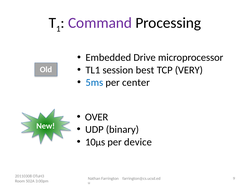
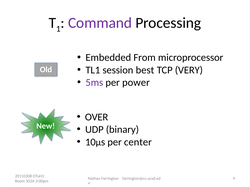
Drive: Drive -> From
5ms colour: blue -> purple
center: center -> power
device: device -> center
